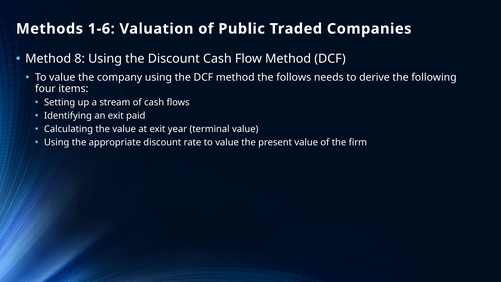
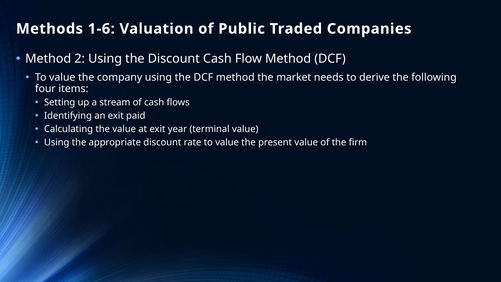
8: 8 -> 2
follows: follows -> market
